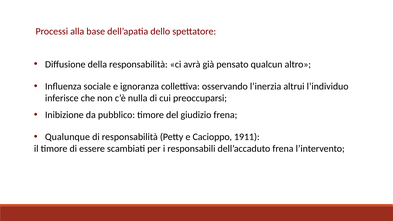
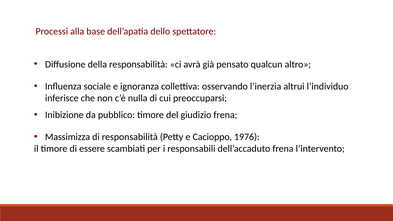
Qualunque: Qualunque -> Massimizza
1911: 1911 -> 1976
